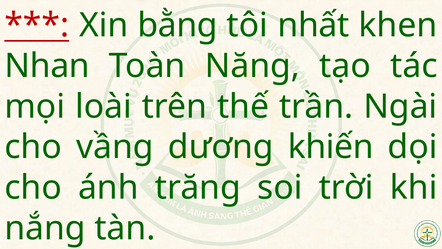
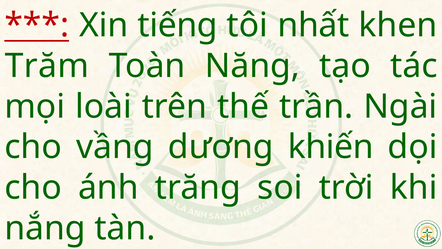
bằng: bằng -> tiếng
Nhan: Nhan -> Trăm
